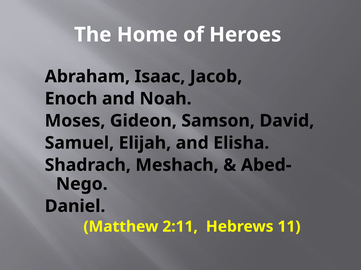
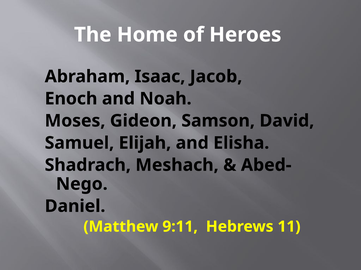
2:11: 2:11 -> 9:11
